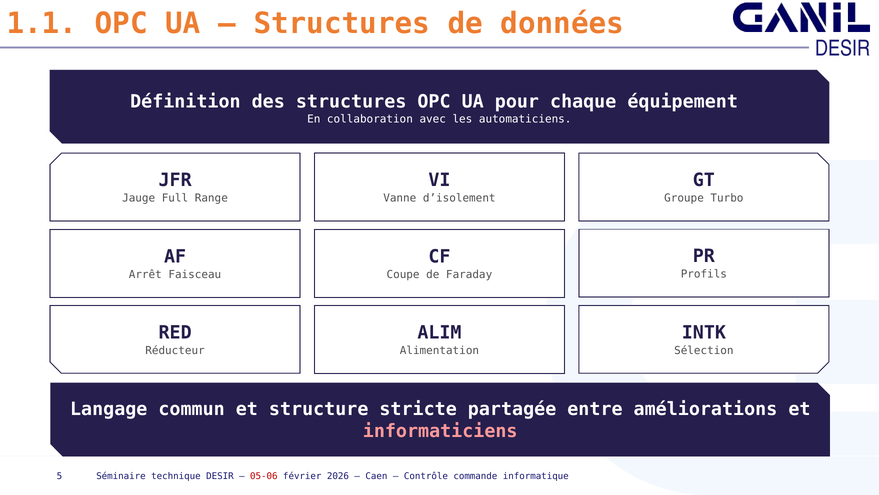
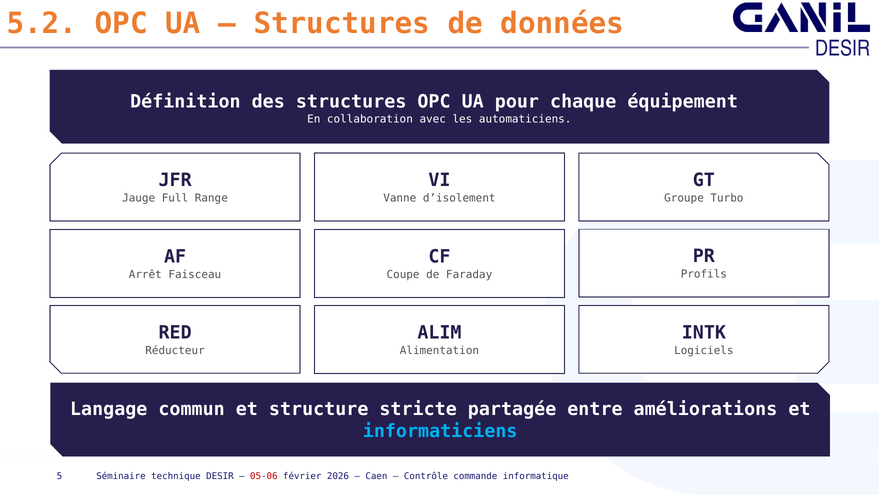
1.1: 1.1 -> 5.2
Sélection: Sélection -> Logiciels
informaticiens colour: pink -> light blue
